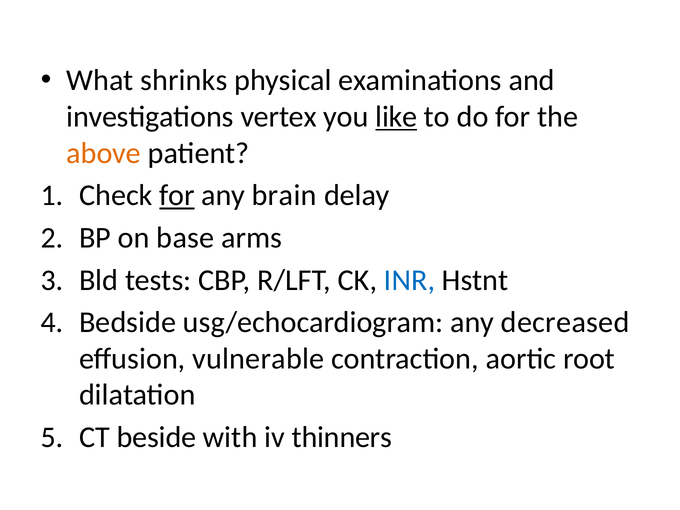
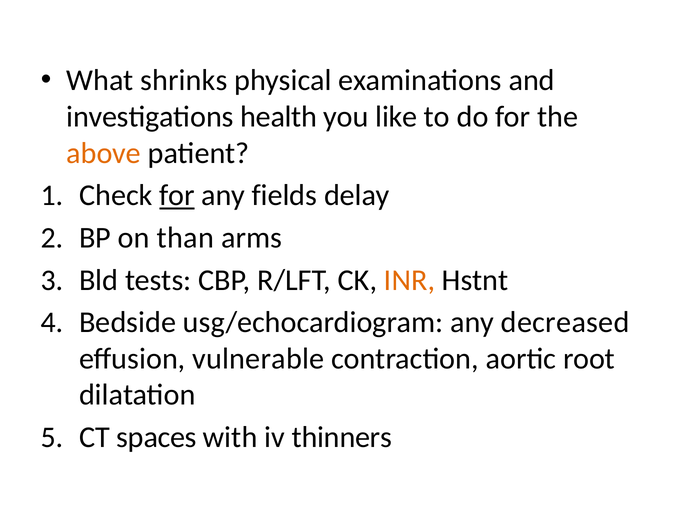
vertex: vertex -> health
like underline: present -> none
brain: brain -> fields
base: base -> than
INR colour: blue -> orange
beside: beside -> spaces
